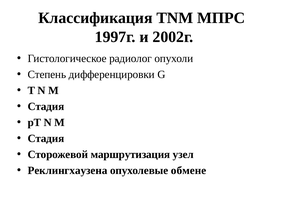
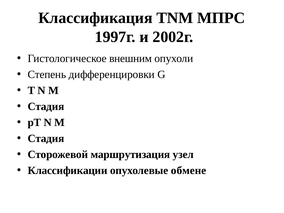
радиолог: радиолог -> внешним
Реклингхаузена: Реклингхаузена -> Классификации
